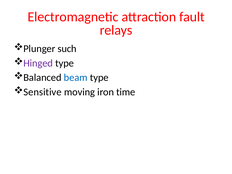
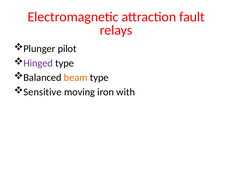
such: such -> pilot
beam colour: blue -> orange
time: time -> with
